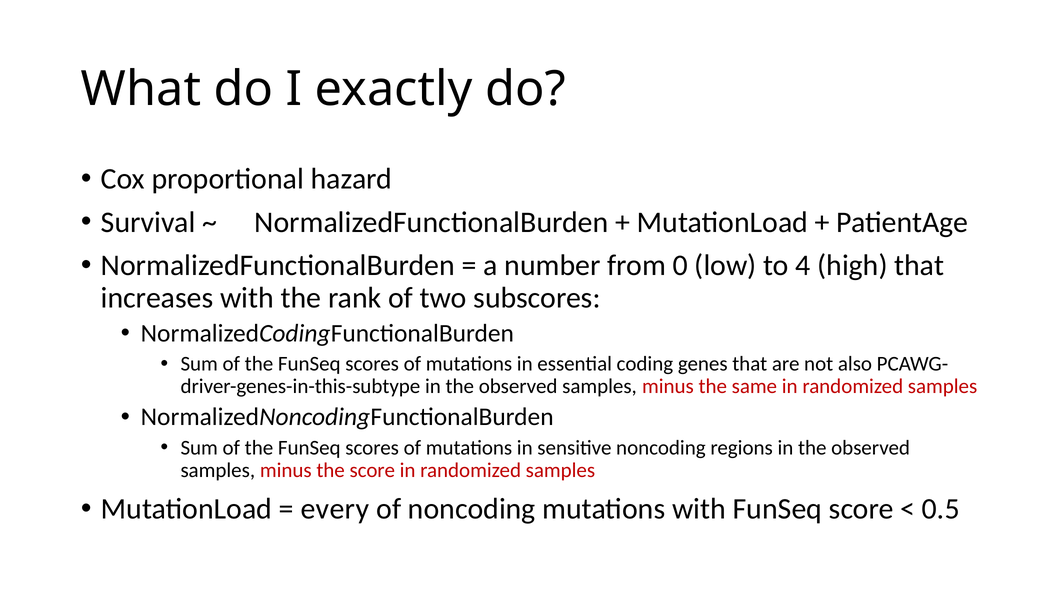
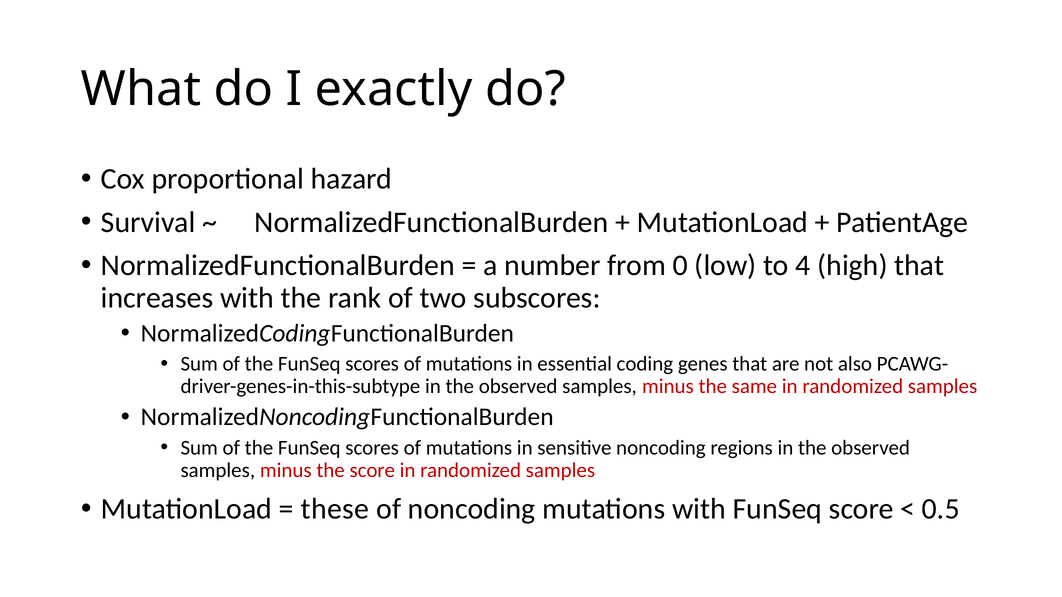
every: every -> these
